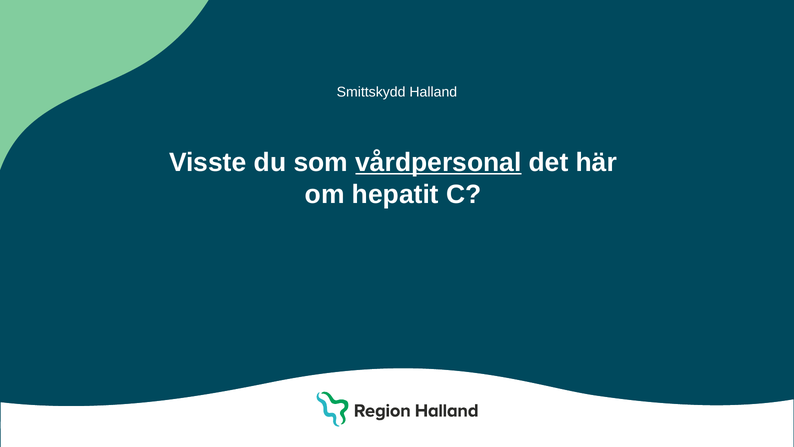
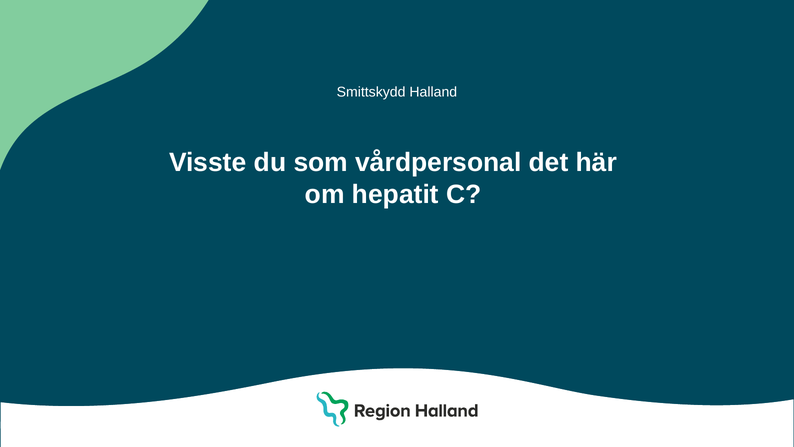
vårdpersonal underline: present -> none
